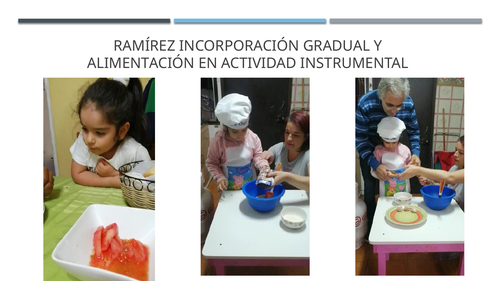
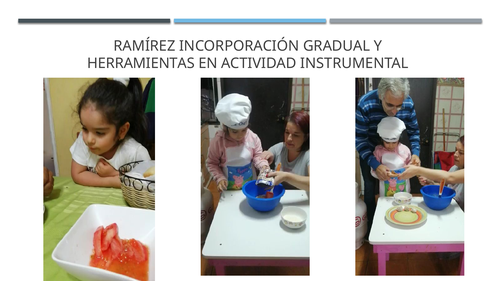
ALIMENTACIÓN: ALIMENTACIÓN -> HERRAMIENTAS
